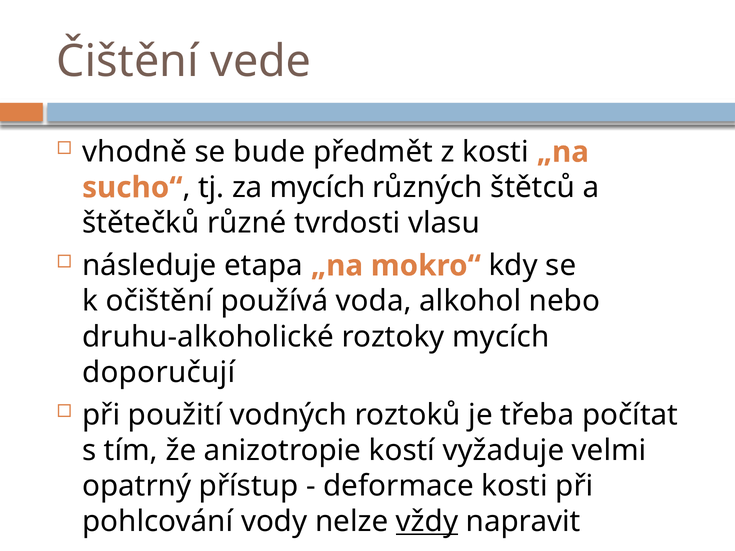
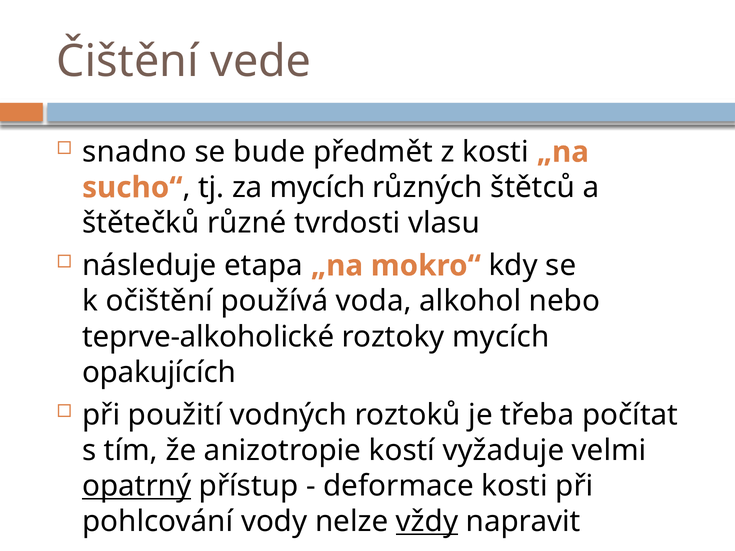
vhodně: vhodně -> snadno
druhu-alkoholické: druhu-alkoholické -> teprve-alkoholické
doporučují: doporučují -> opakujících
opatrný underline: none -> present
